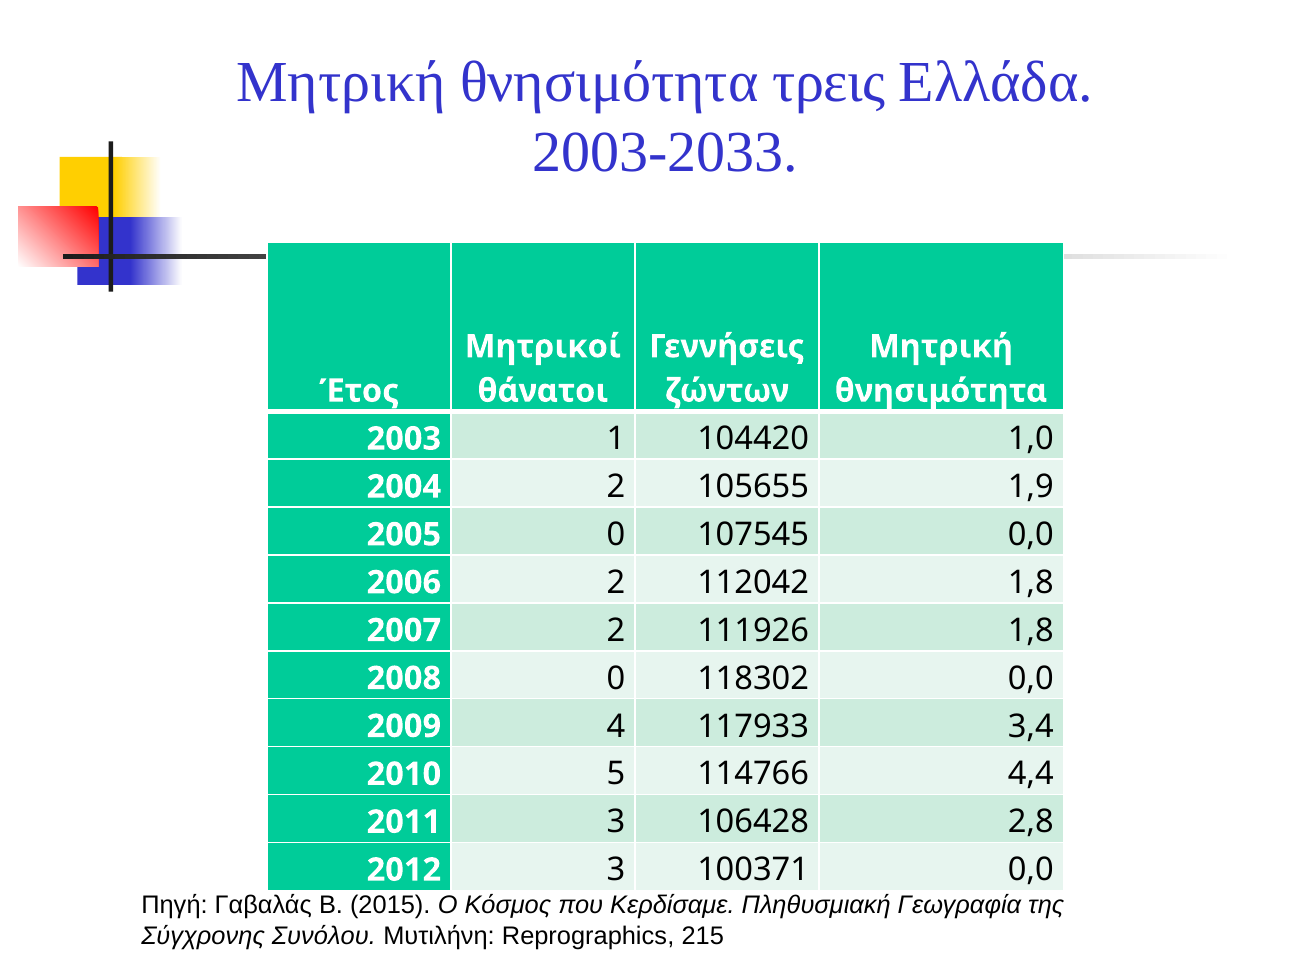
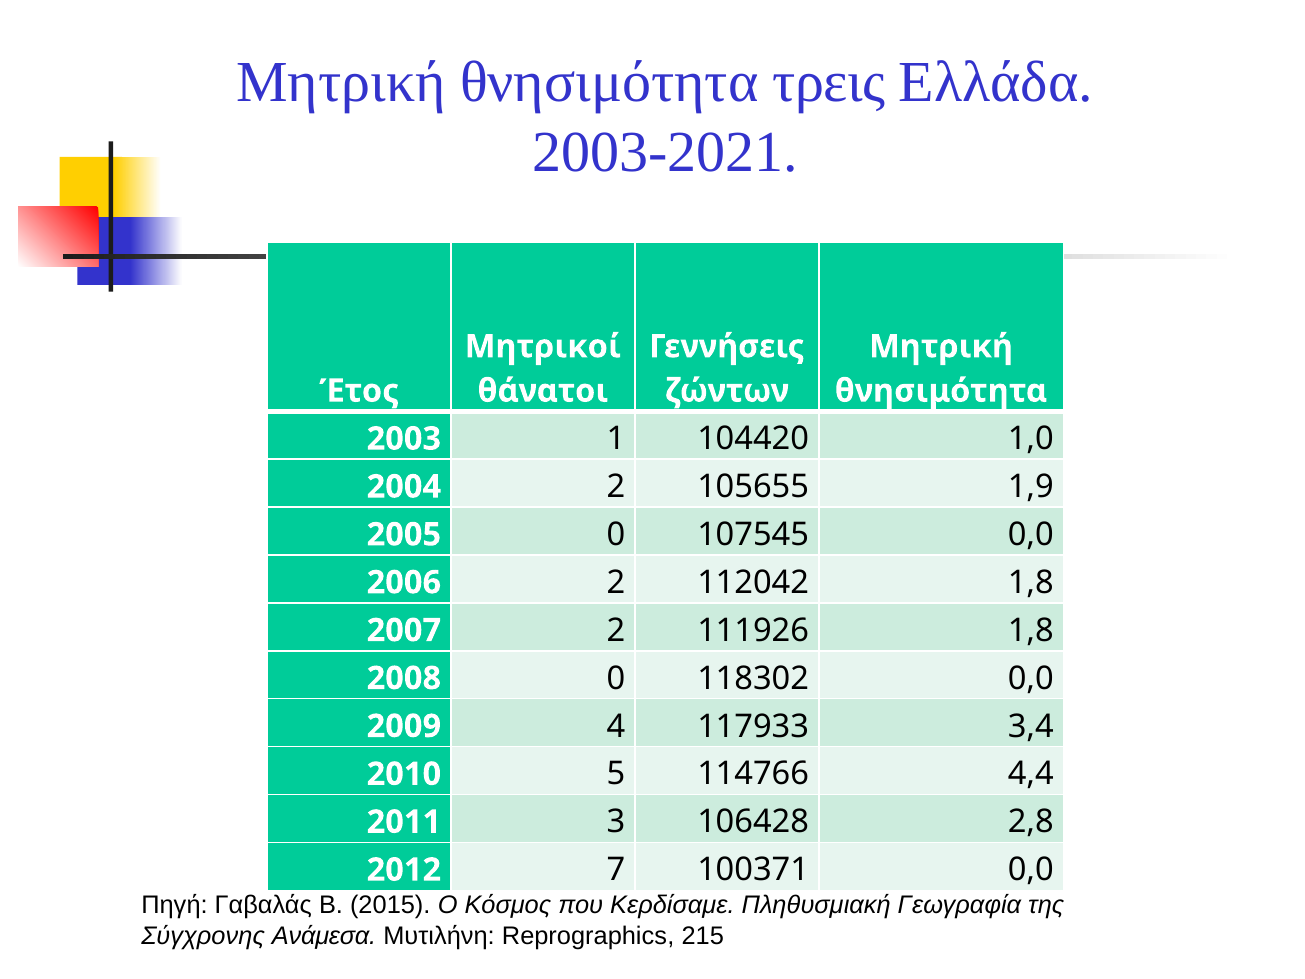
2003-2033: 2003-2033 -> 2003-2021
2012 3: 3 -> 7
Συνόλου: Συνόλου -> Ανάμεσα
